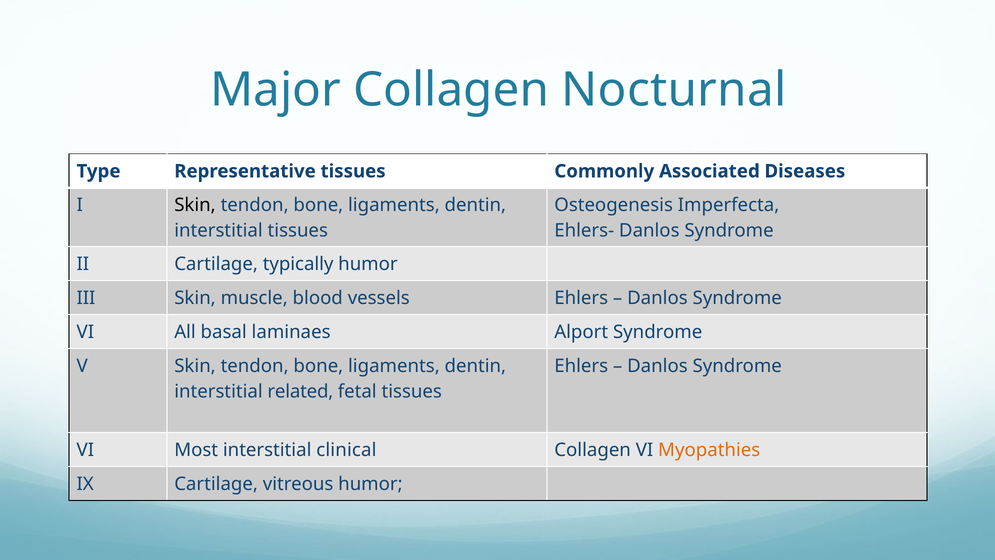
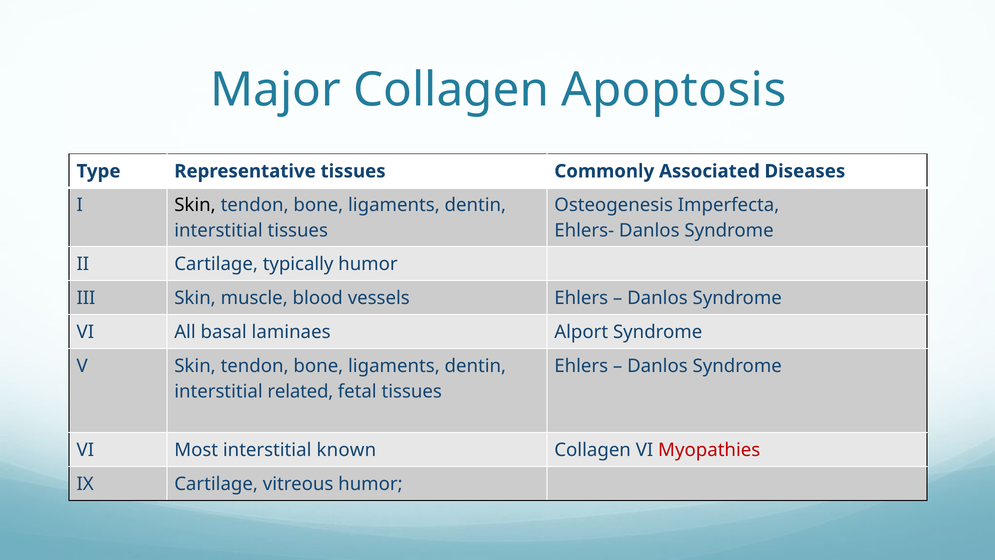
Nocturnal: Nocturnal -> Apoptosis
clinical: clinical -> known
Myopathies colour: orange -> red
